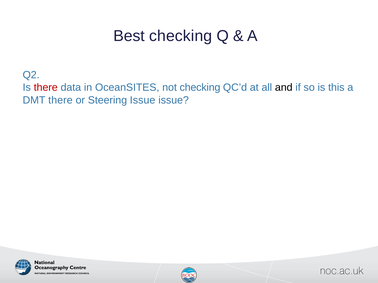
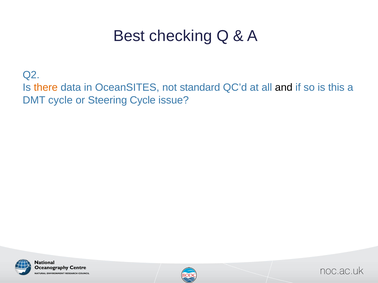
there at (46, 88) colour: red -> orange
not checking: checking -> standard
DMT there: there -> cycle
Steering Issue: Issue -> Cycle
